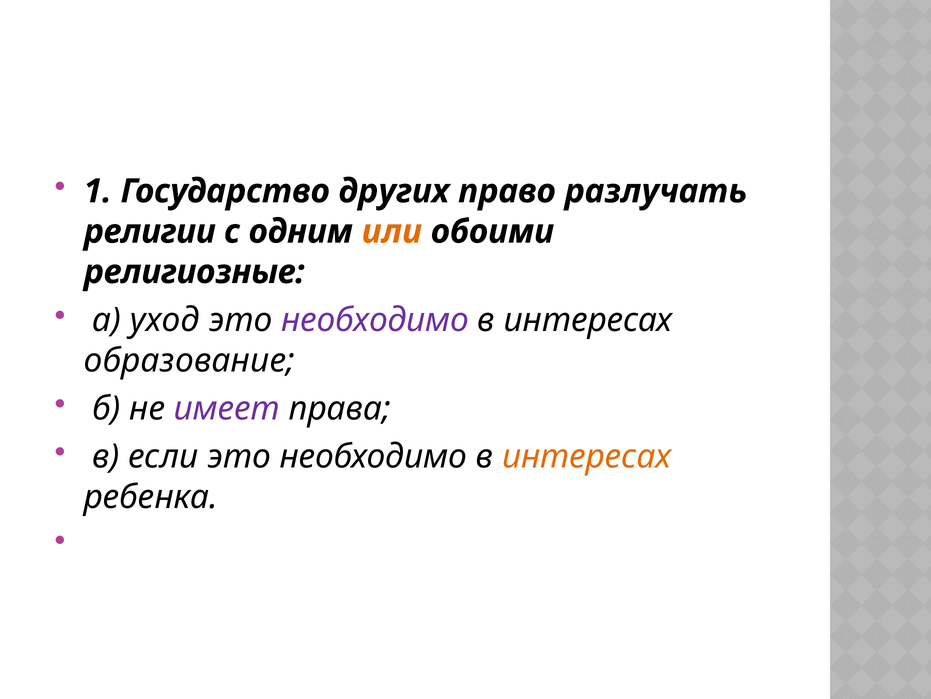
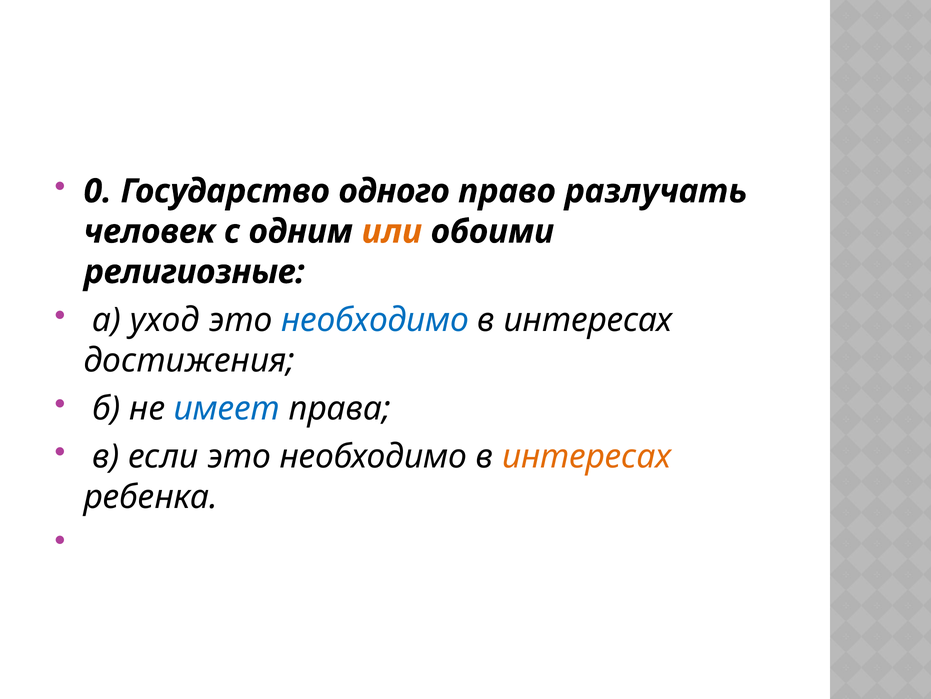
1: 1 -> 0
других: других -> одного
религии: религии -> человек
необходимо at (375, 320) colour: purple -> blue
образование: образование -> достижения
имеет colour: purple -> blue
